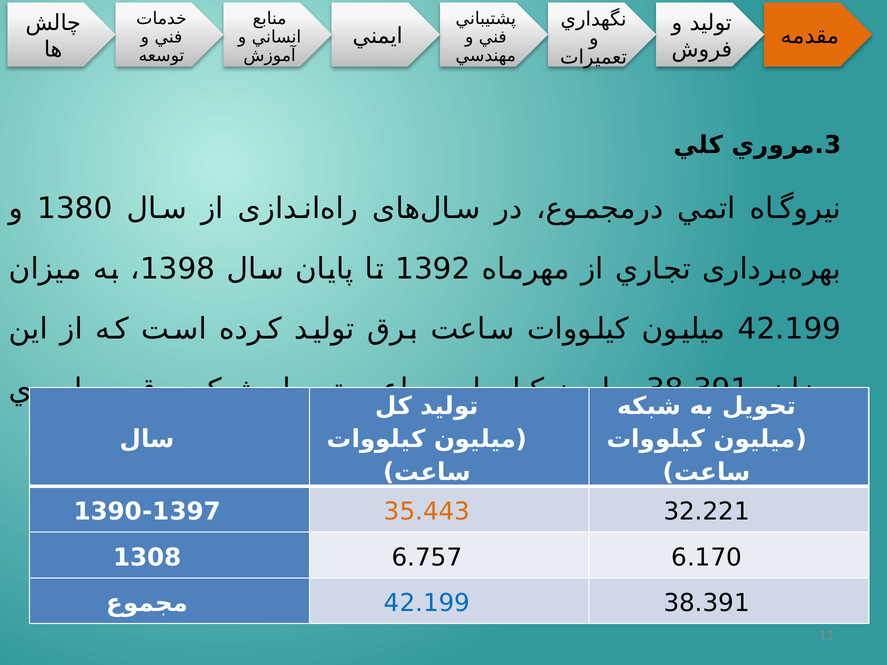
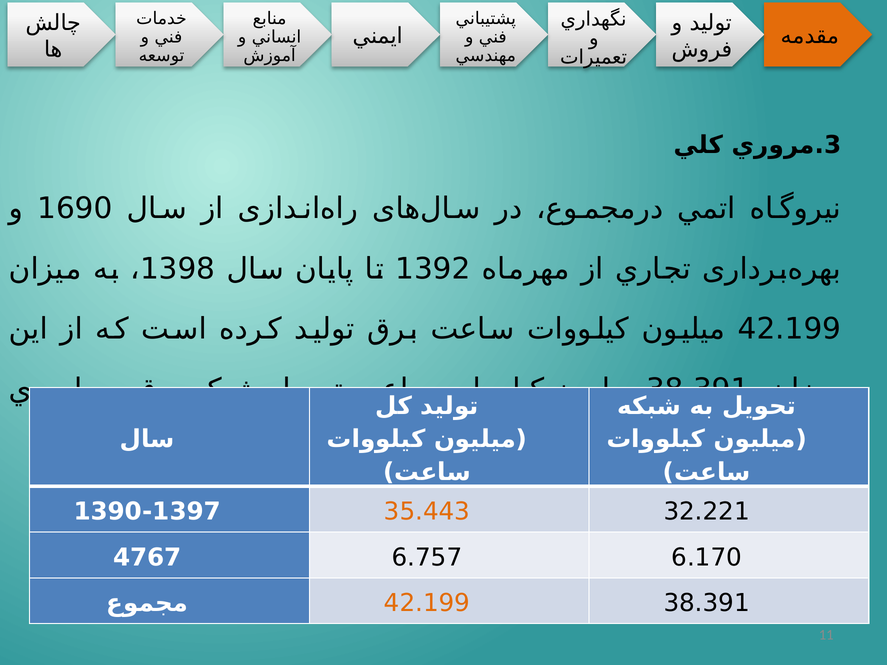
1380: 1380 -> 1690
1308: 1308 -> 4767
42.199 at (427, 604) colour: blue -> orange
